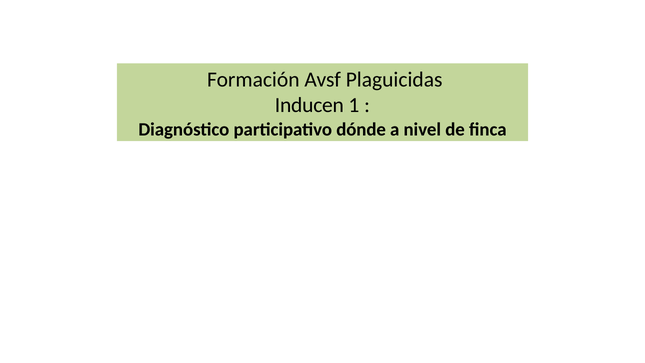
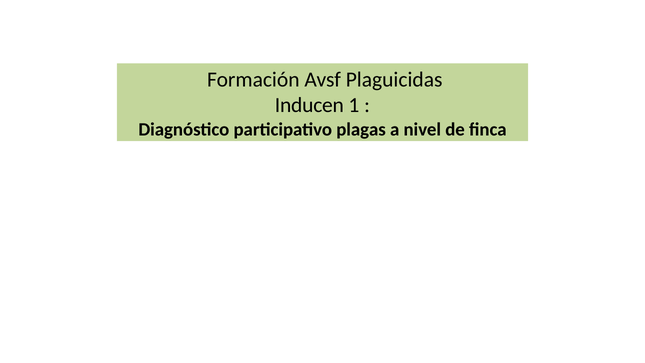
dónde: dónde -> plagas
